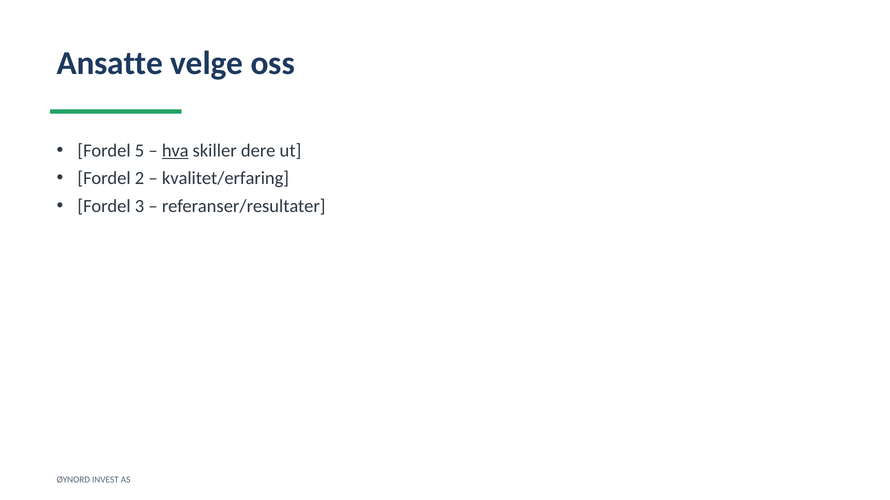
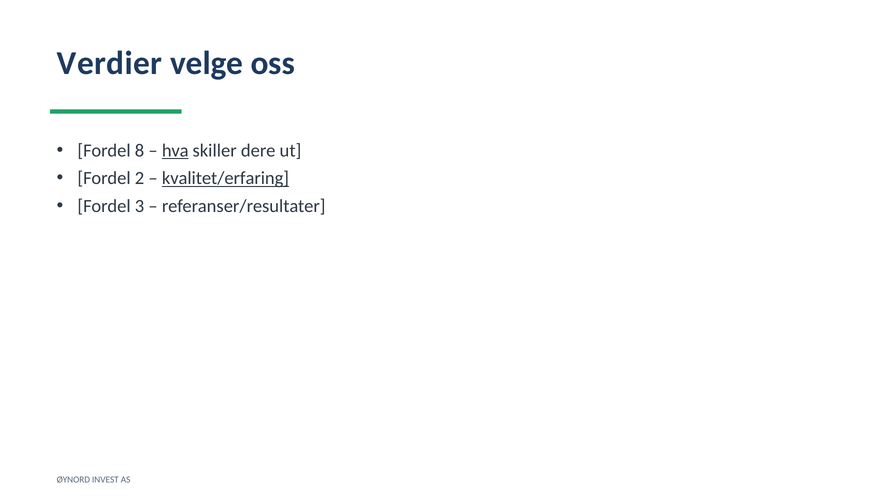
Ansatte: Ansatte -> Verdier
5: 5 -> 8
kvalitet/erfaring underline: none -> present
